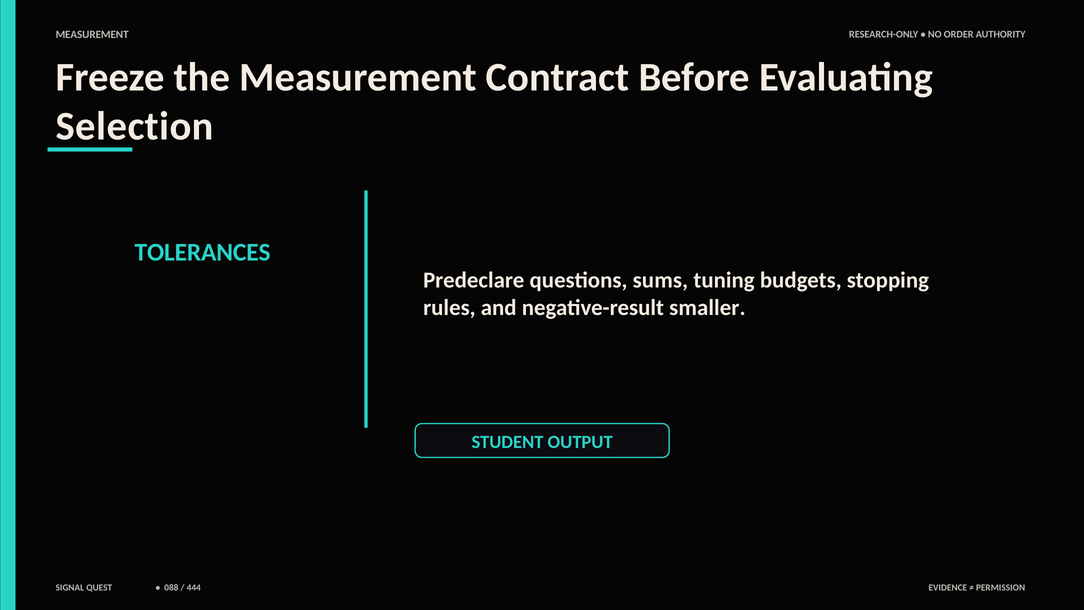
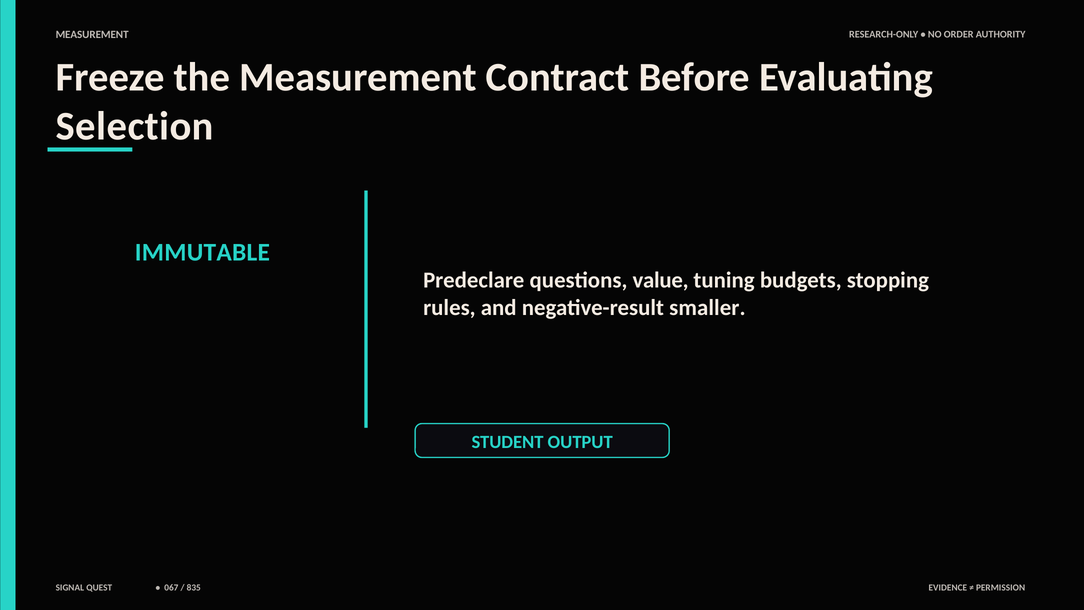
TOLERANCES: TOLERANCES -> IMMUTABLE
sums: sums -> value
088: 088 -> 067
444: 444 -> 835
